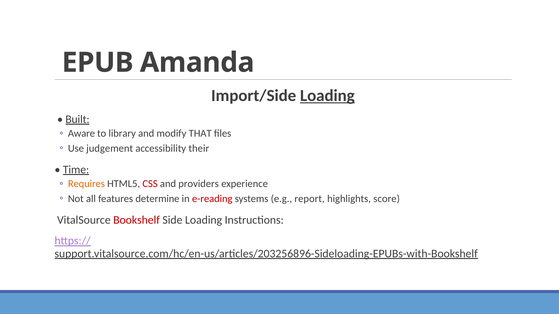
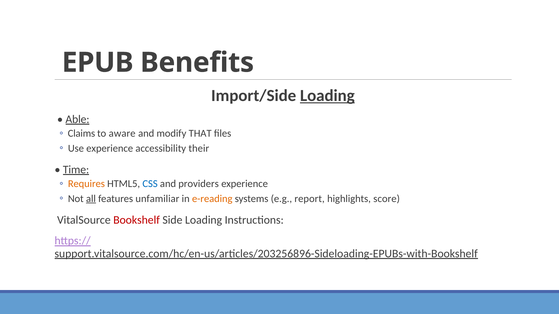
Amanda: Amanda -> Benefits
Built: Built -> Able
Aware: Aware -> Claims
library: library -> aware
Use judgement: judgement -> experience
CSS colour: red -> blue
all underline: none -> present
determine: determine -> unfamiliar
e-reading colour: red -> orange
